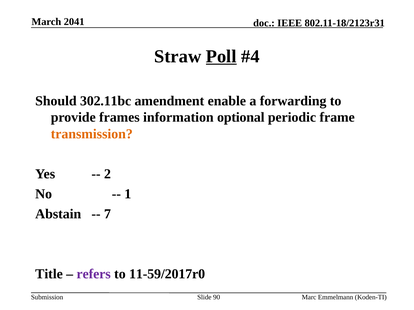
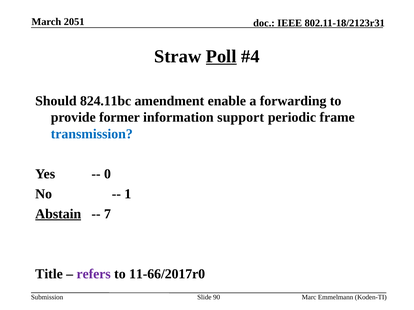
2041: 2041 -> 2051
302.11bc: 302.11bc -> 824.11bc
frames: frames -> former
optional: optional -> support
transmission colour: orange -> blue
2: 2 -> 0
Abstain underline: none -> present
11-59/2017r0: 11-59/2017r0 -> 11-66/2017r0
